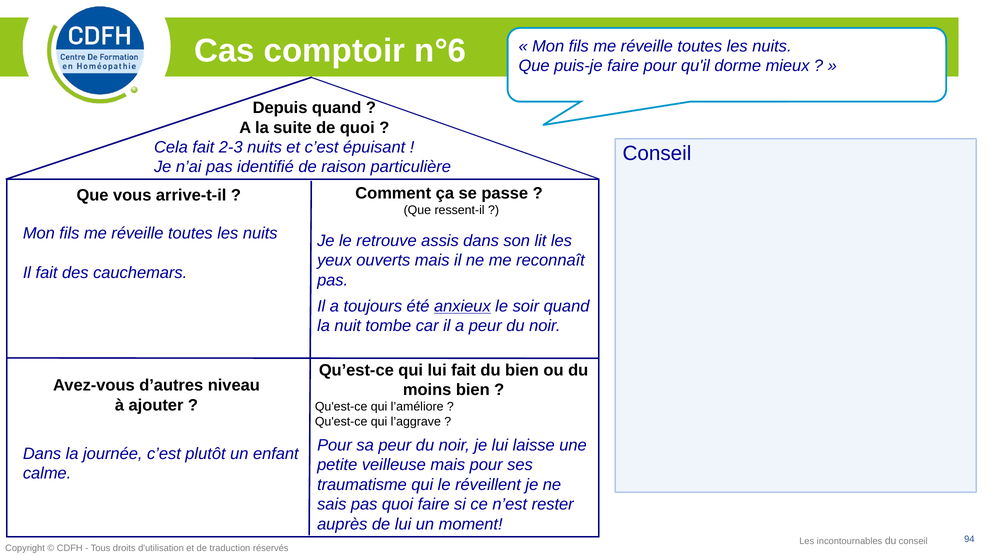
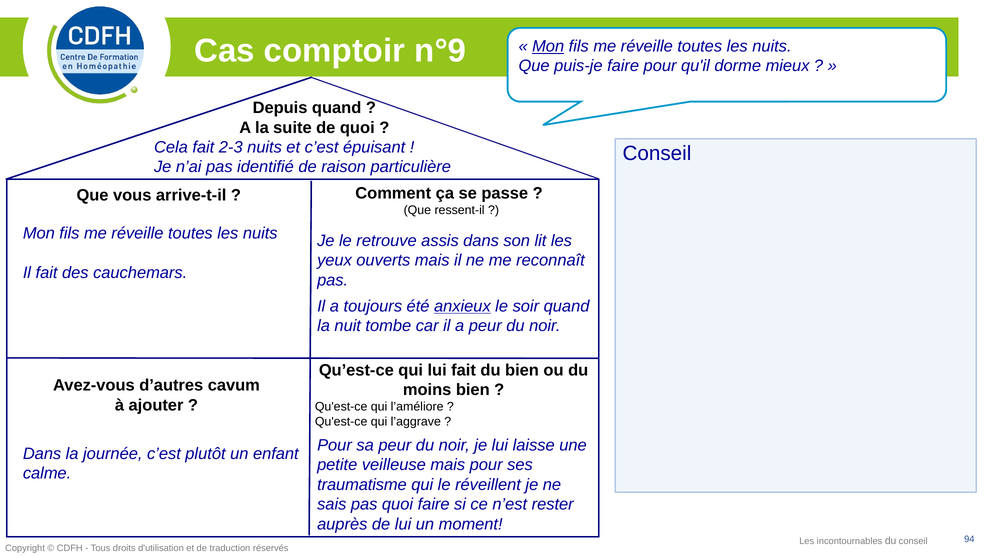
n°6: n°6 -> n°9
Mon at (548, 46) underline: none -> present
niveau: niveau -> cavum
